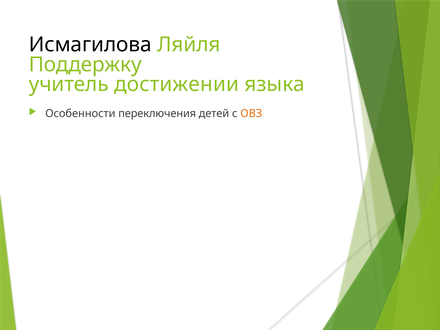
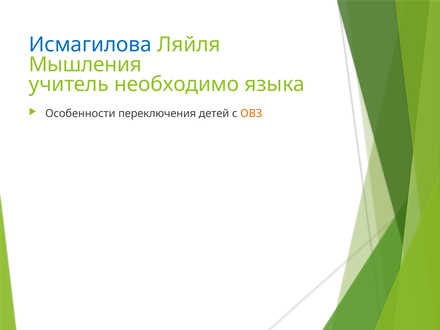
Исмагилова colour: black -> blue
Поддержку: Поддержку -> Мышления
достижении: достижении -> необходимо
